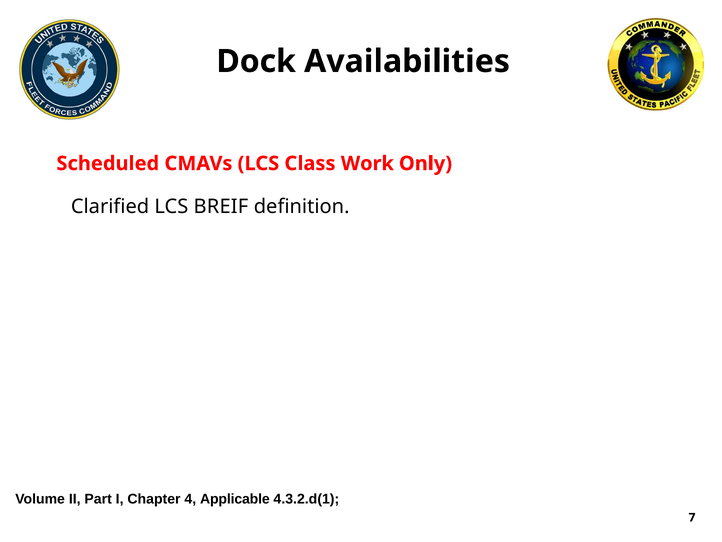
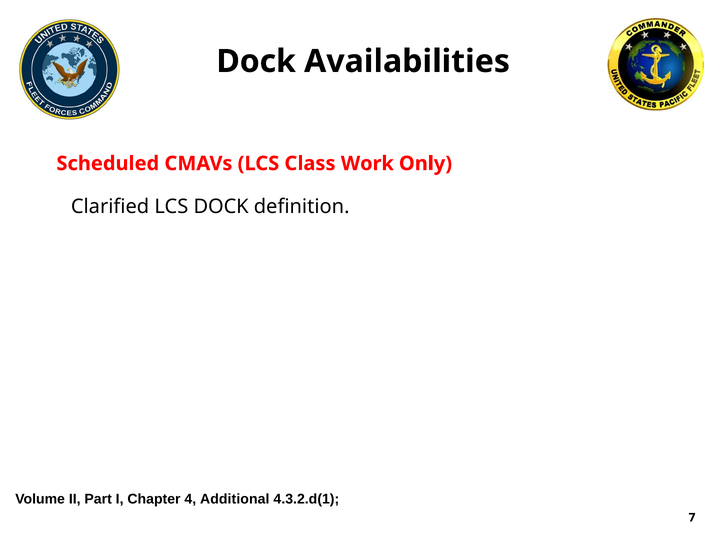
LCS BREIF: BREIF -> DOCK
Applicable: Applicable -> Additional
